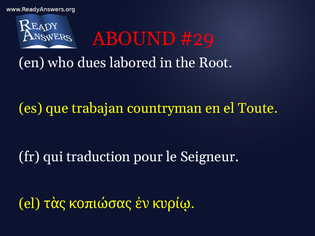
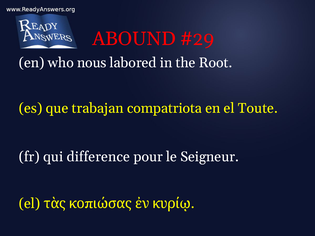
dues: dues -> nous
countryman: countryman -> compatriota
traduction: traduction -> difference
